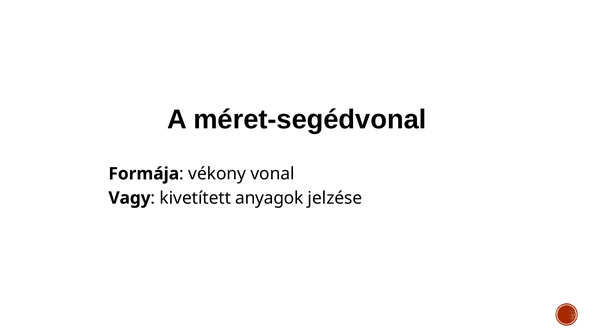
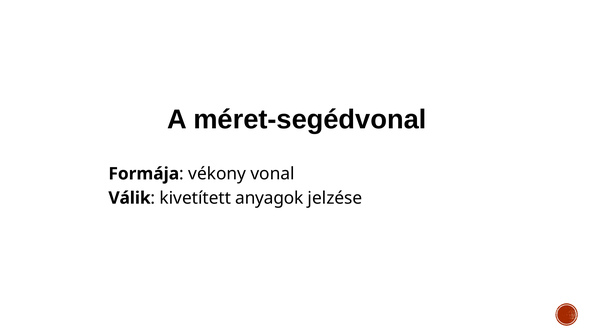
Vagy: Vagy -> Válik
